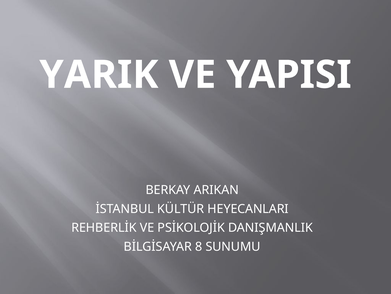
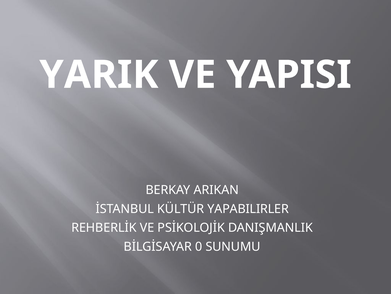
HEYECANLARI: HEYECANLARI -> YAPABILIRLER
8: 8 -> 0
